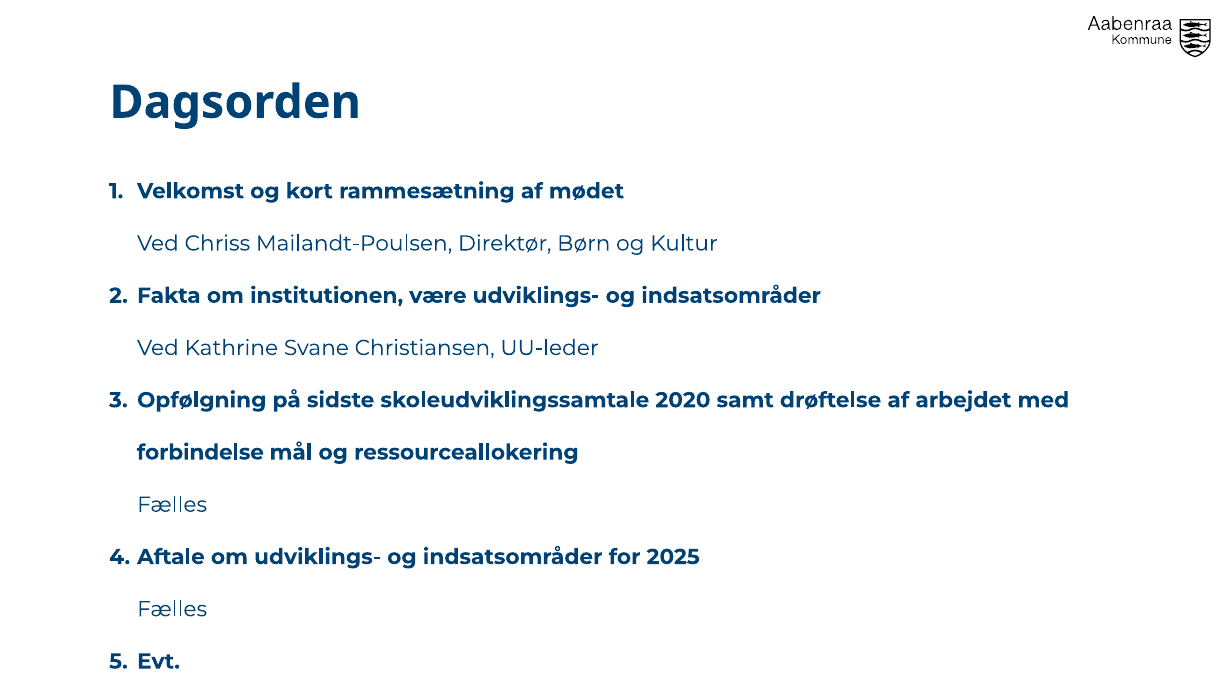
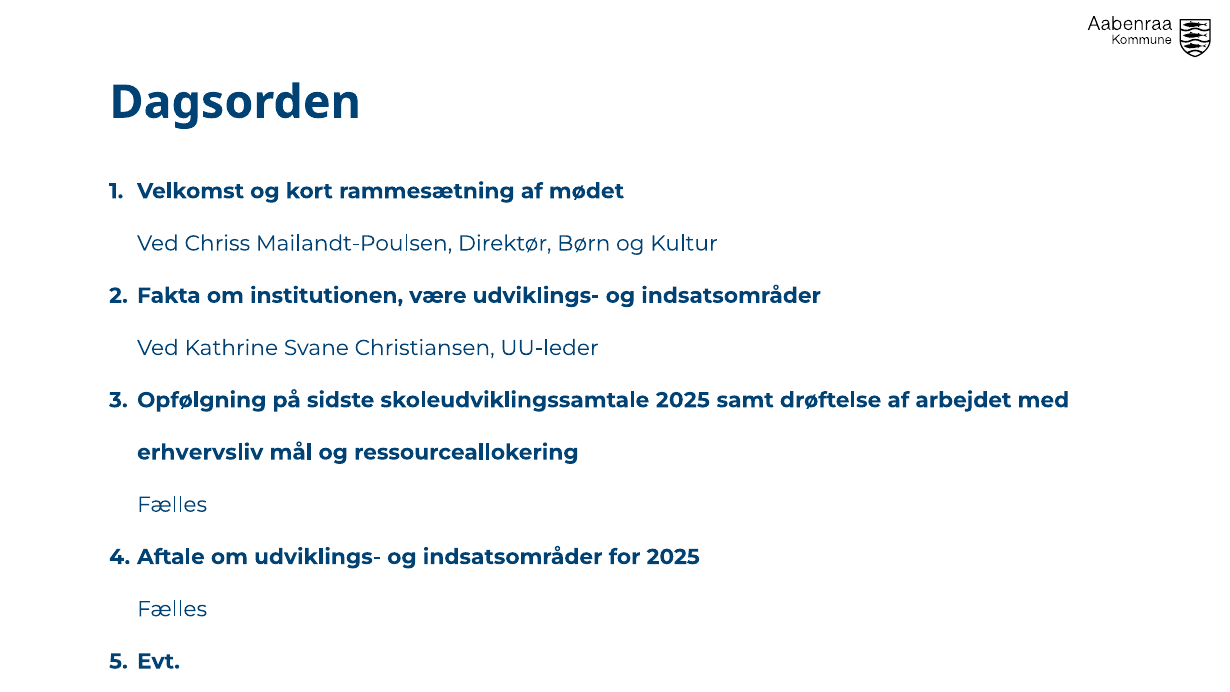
skoleudviklingssamtale 2020: 2020 -> 2025
forbindelse: forbindelse -> erhvervsliv
